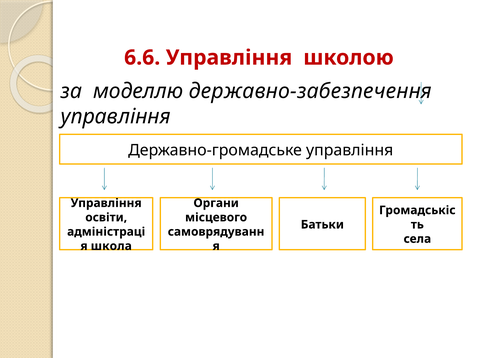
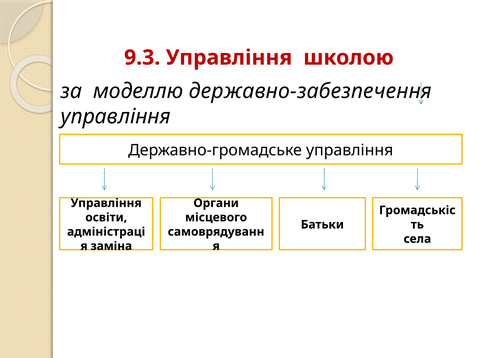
6.6: 6.6 -> 9.3
школа: школа -> заміна
